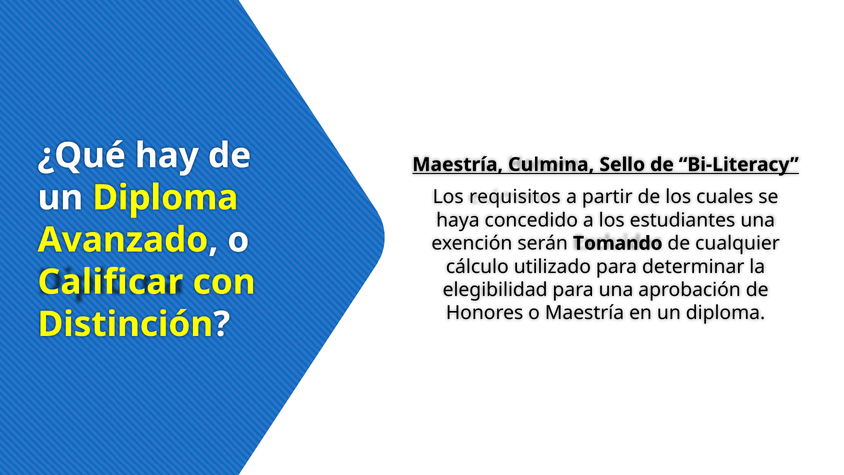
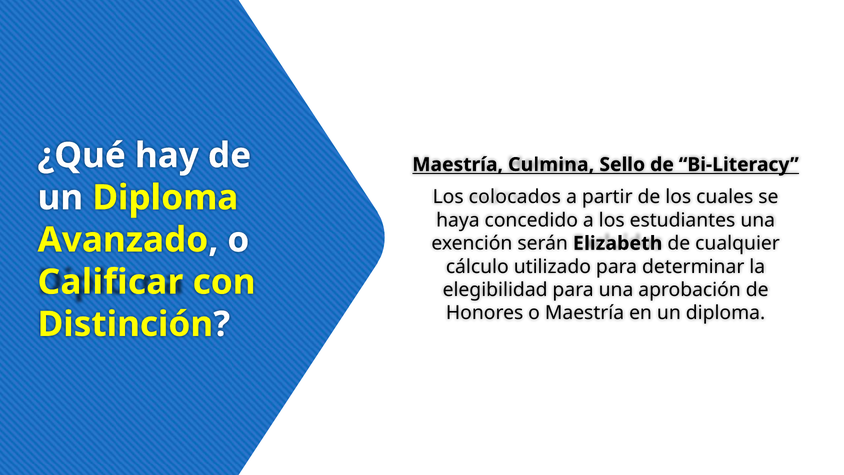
requisitos: requisitos -> colocados
Tomando: Tomando -> Elizabeth
